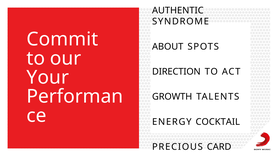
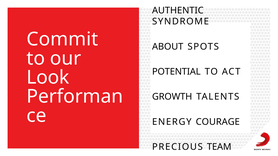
DIRECTION: DIRECTION -> POTENTIAL
Your: Your -> Look
COCKTAIL: COCKTAIL -> COURAGE
CARD: CARD -> TEAM
